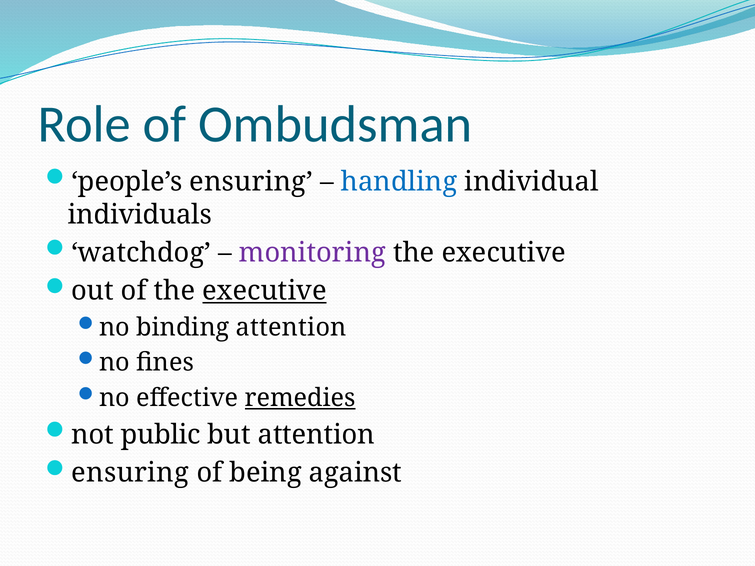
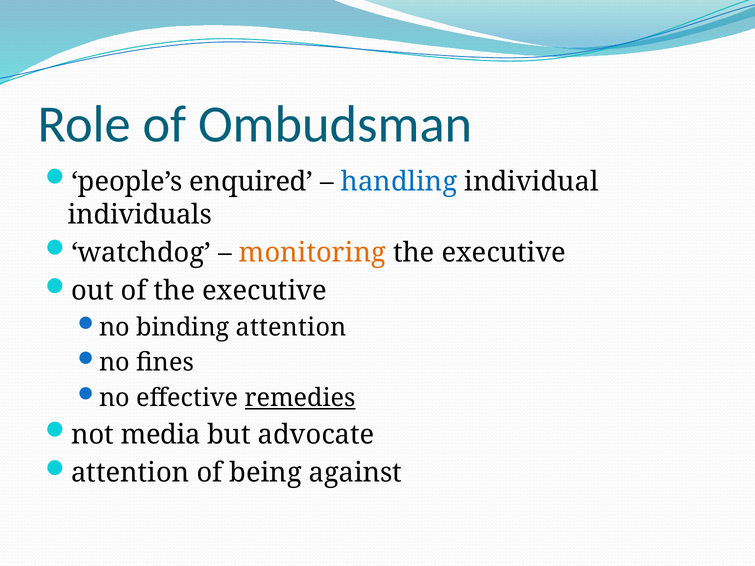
people’s ensuring: ensuring -> enquired
monitoring colour: purple -> orange
executive at (264, 291) underline: present -> none
public: public -> media
but attention: attention -> advocate
ensuring at (130, 473): ensuring -> attention
